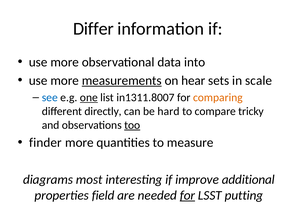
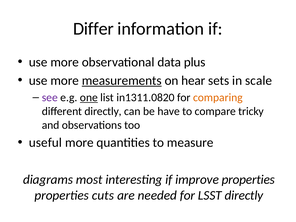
into: into -> plus
see colour: blue -> purple
in1311.8007: in1311.8007 -> in1311.0820
hard: hard -> have
too underline: present -> none
finder: finder -> useful
improve additional: additional -> properties
field: field -> cuts
for at (187, 195) underline: present -> none
LSST putting: putting -> directly
